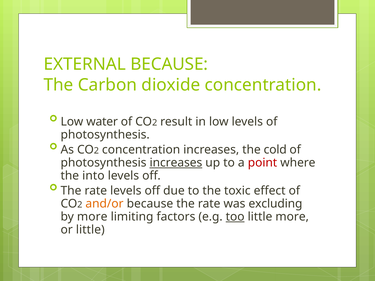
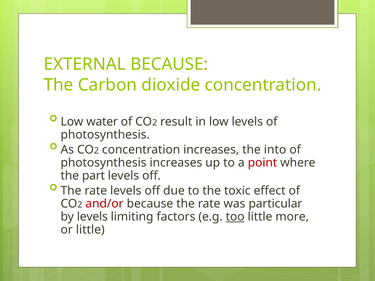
cold: cold -> into
increases at (176, 163) underline: present -> none
into: into -> part
and/or colour: orange -> red
excluding: excluding -> particular
by more: more -> levels
